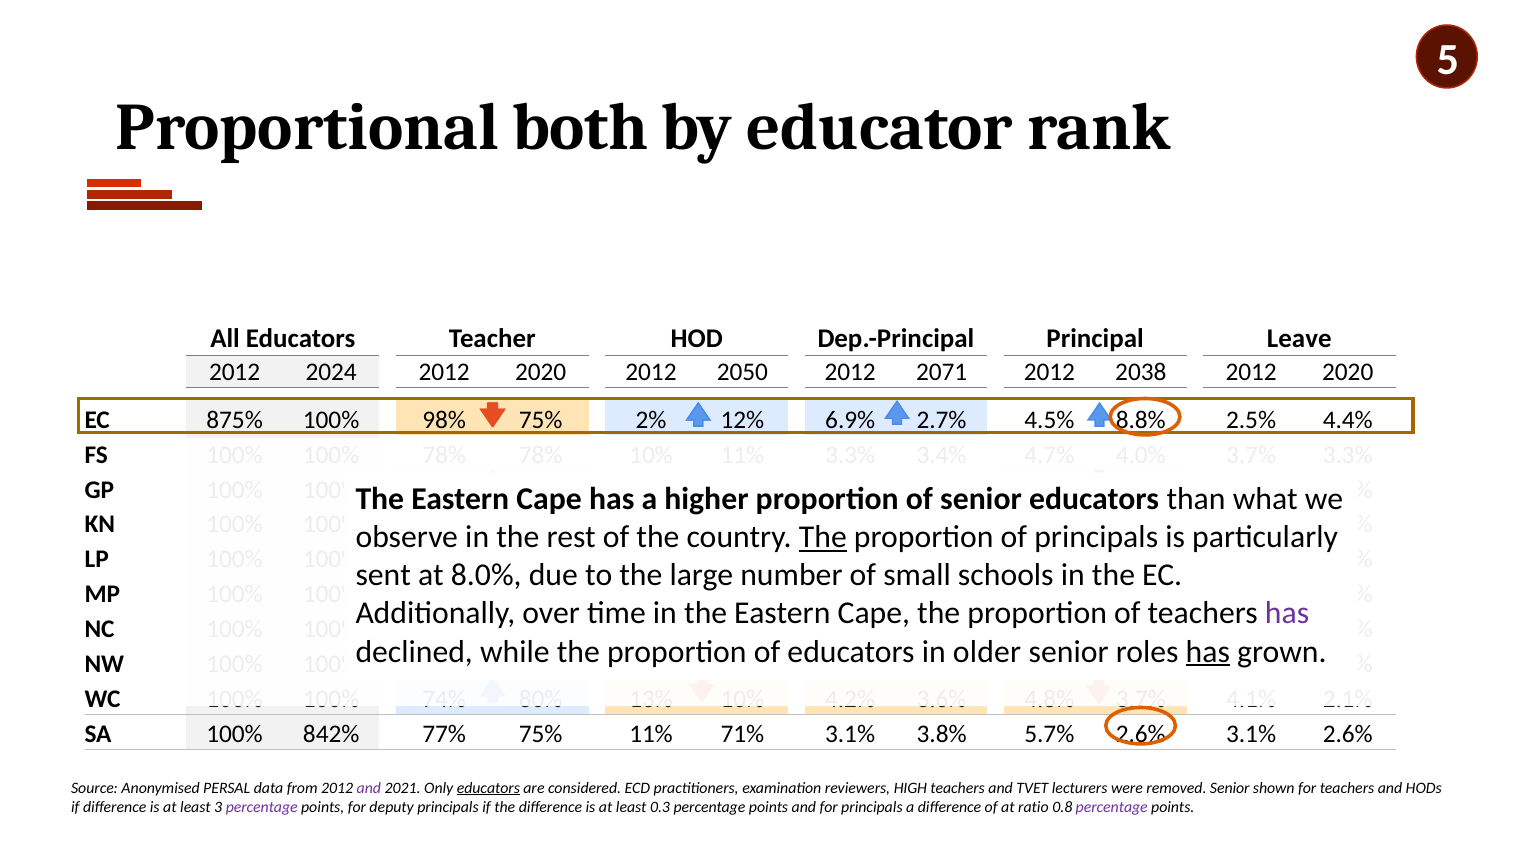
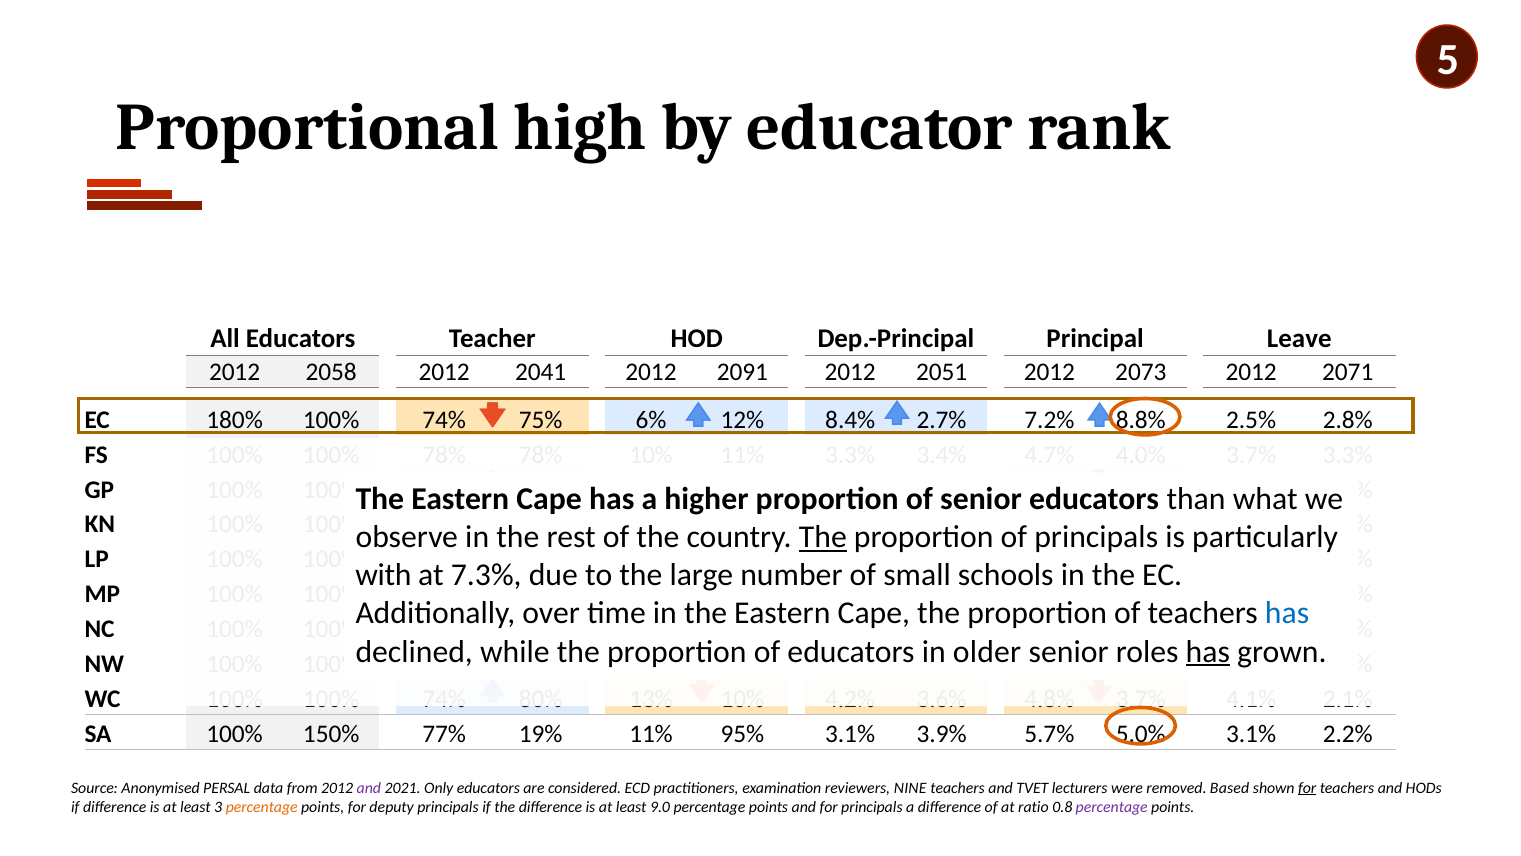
both: both -> high
2024: 2024 -> 2058
2020 at (541, 372): 2020 -> 2041
2050: 2050 -> 2091
2071: 2071 -> 2051
2038: 2038 -> 2073
2020 at (1348, 372): 2020 -> 2071
875%: 875% -> 180%
98% at (444, 420): 98% -> 74%
2%: 2% -> 6%
6.9%: 6.9% -> 8.4%
4.5%: 4.5% -> 7.2%
2.5% 4.4%: 4.4% -> 2.8%
sent: sent -> with
8.0%: 8.0% -> 7.3%
has at (1287, 613) colour: purple -> blue
842%: 842% -> 150%
77% 75%: 75% -> 19%
71%: 71% -> 95%
3.1% 3.8%: 3.8% -> 3.9%
5.7% 2.6%: 2.6% -> 5.0%
3.1% 2.6%: 2.6% -> 2.2%
educators at (488, 787) underline: present -> none
HIGH: HIGH -> NINE
removed Senior: Senior -> Based
for at (1307, 787) underline: none -> present
percentage at (262, 806) colour: purple -> orange
0.3: 0.3 -> 9.0
